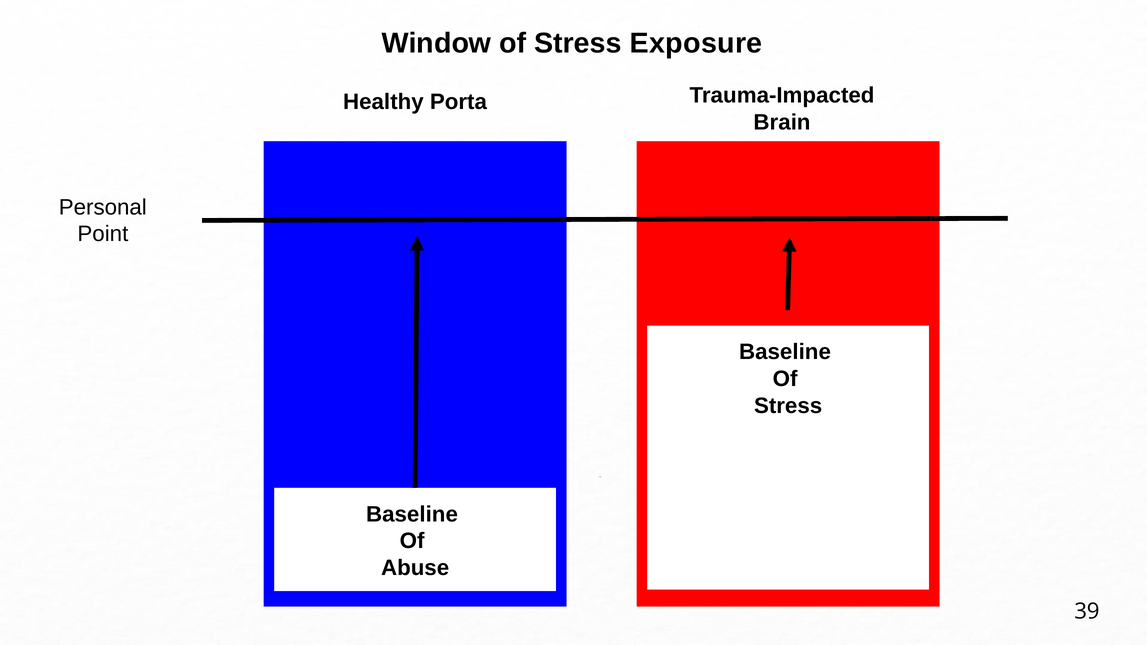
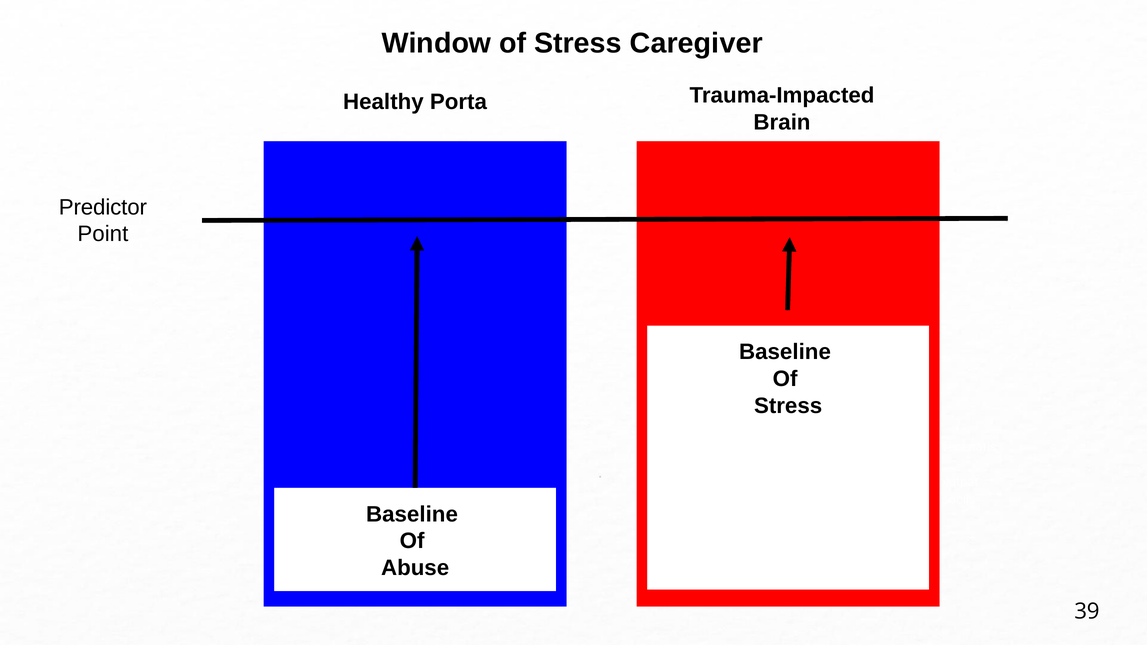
Exposure: Exposure -> Caregiver
Personal: Personal -> Predictor
